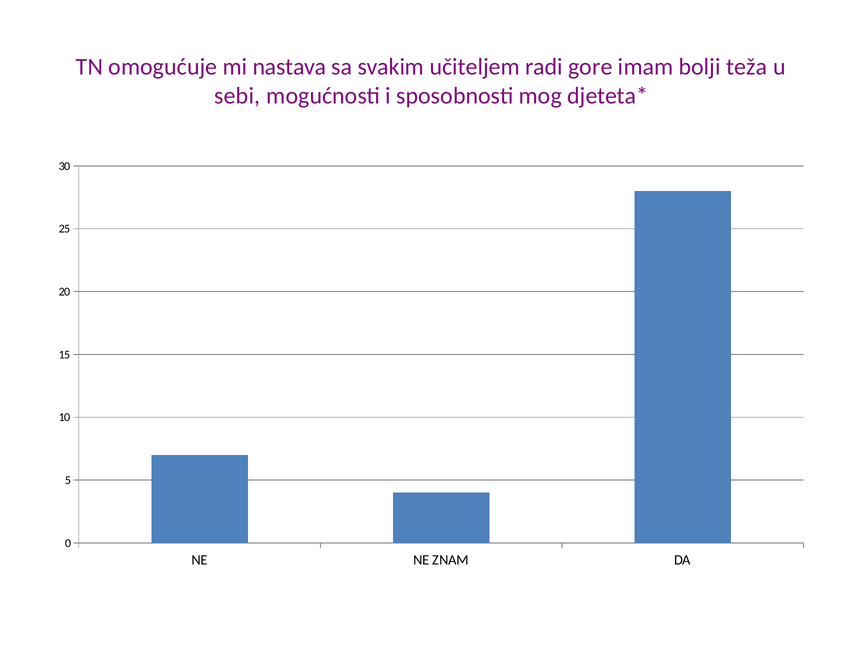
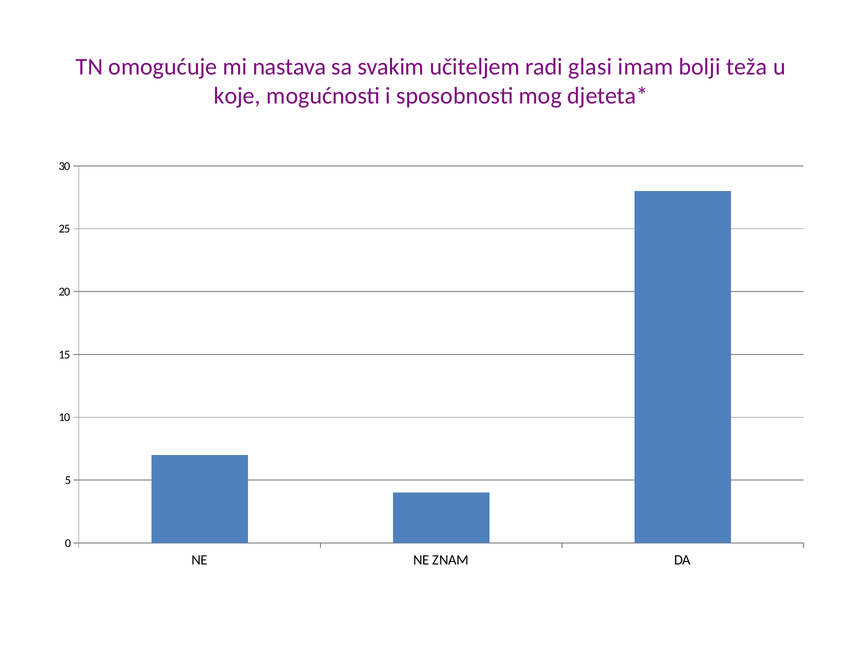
gore: gore -> glasi
sebi: sebi -> koje
